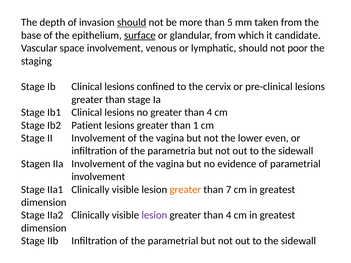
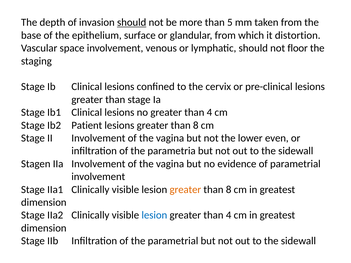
surface underline: present -> none
candidate: candidate -> distortion
poor: poor -> floor
lesions greater than 1: 1 -> 8
7 at (229, 190): 7 -> 8
lesion at (154, 215) colour: purple -> blue
